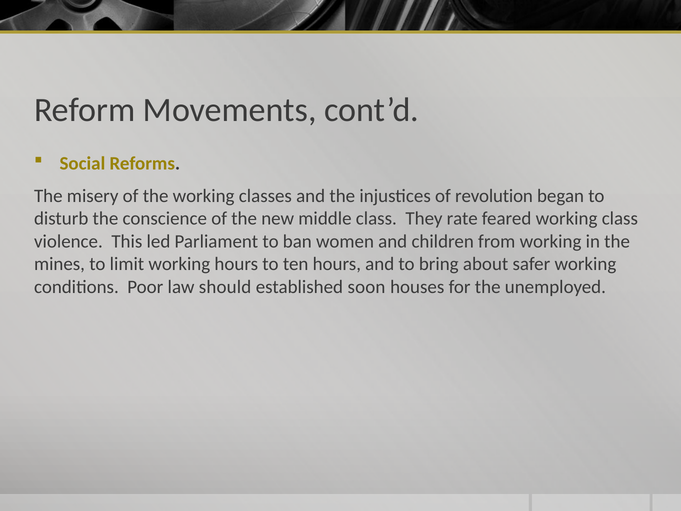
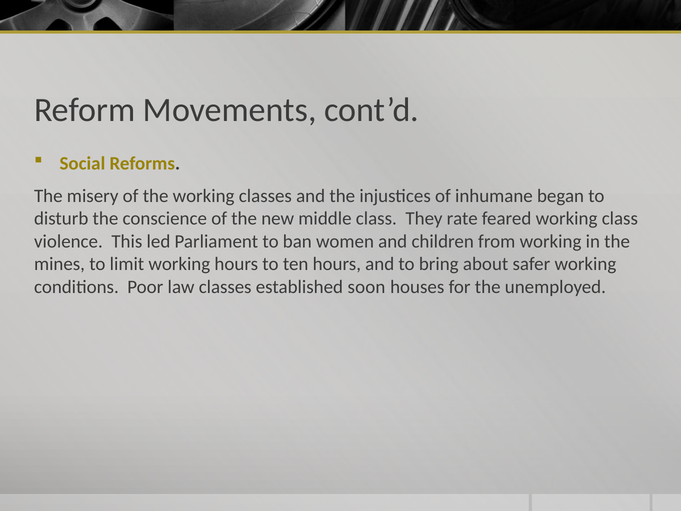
revolution: revolution -> inhumane
law should: should -> classes
